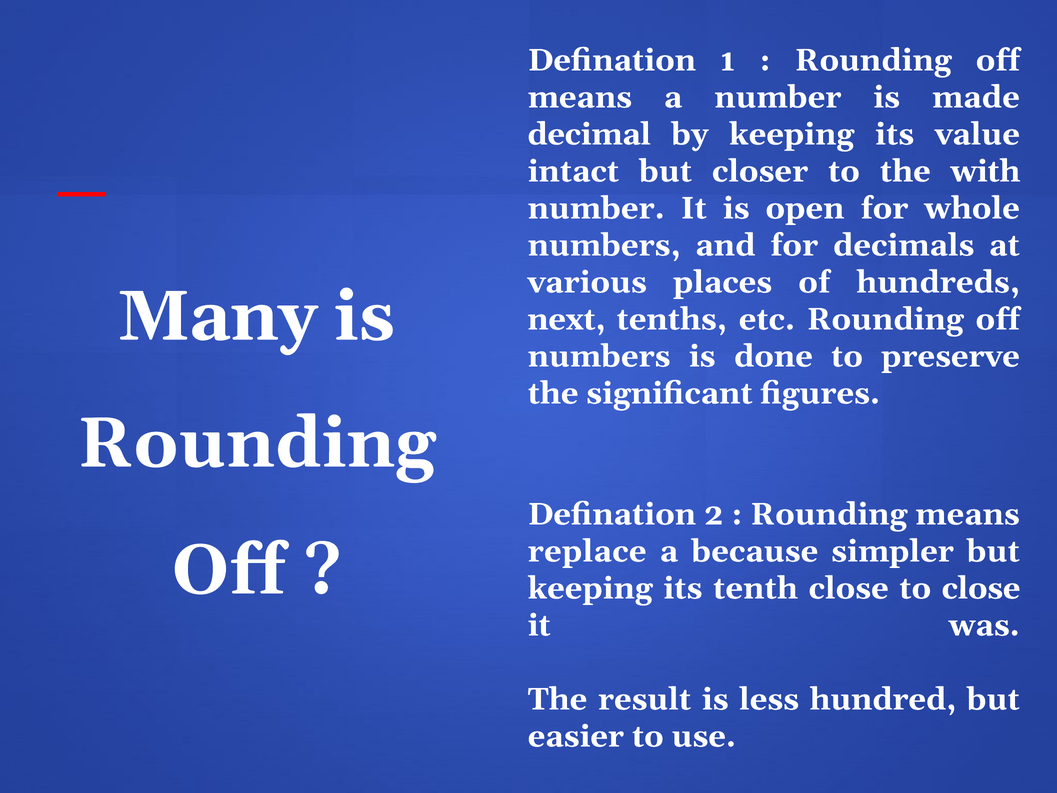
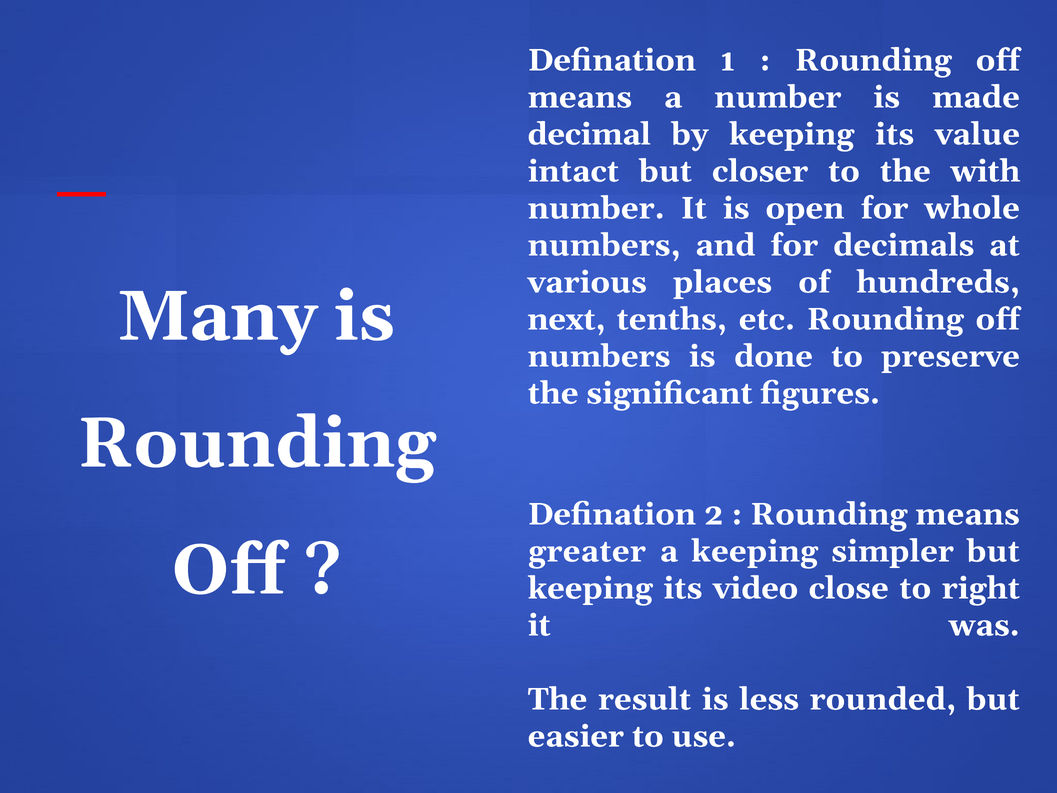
replace: replace -> greater
a because: because -> keeping
tenth: tenth -> video
to close: close -> right
hundred: hundred -> rounded
